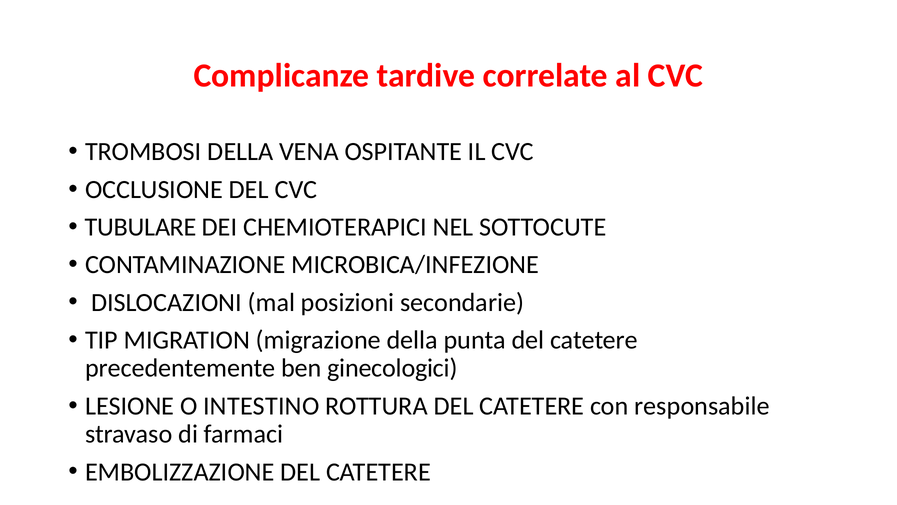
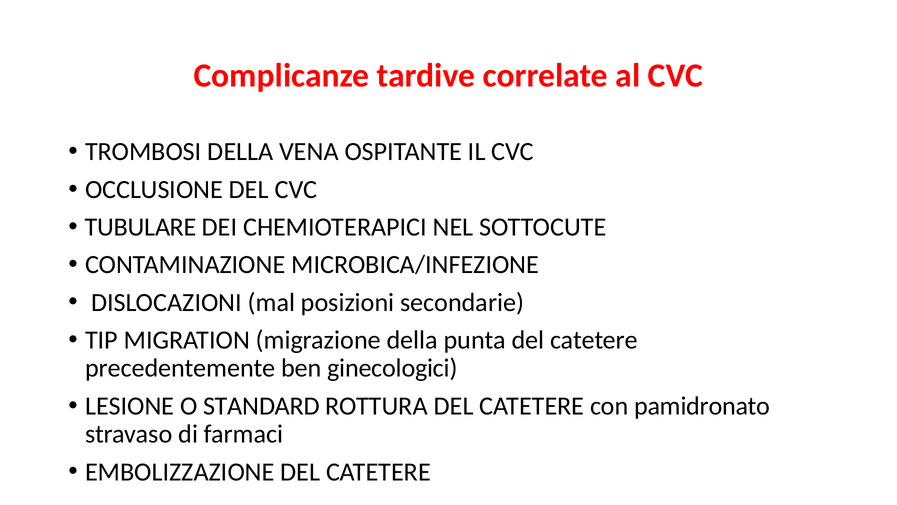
INTESTINO: INTESTINO -> STANDARD
responsabile: responsabile -> pamidronato
